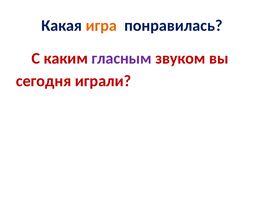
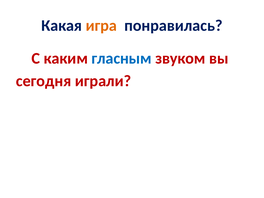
гласным colour: purple -> blue
